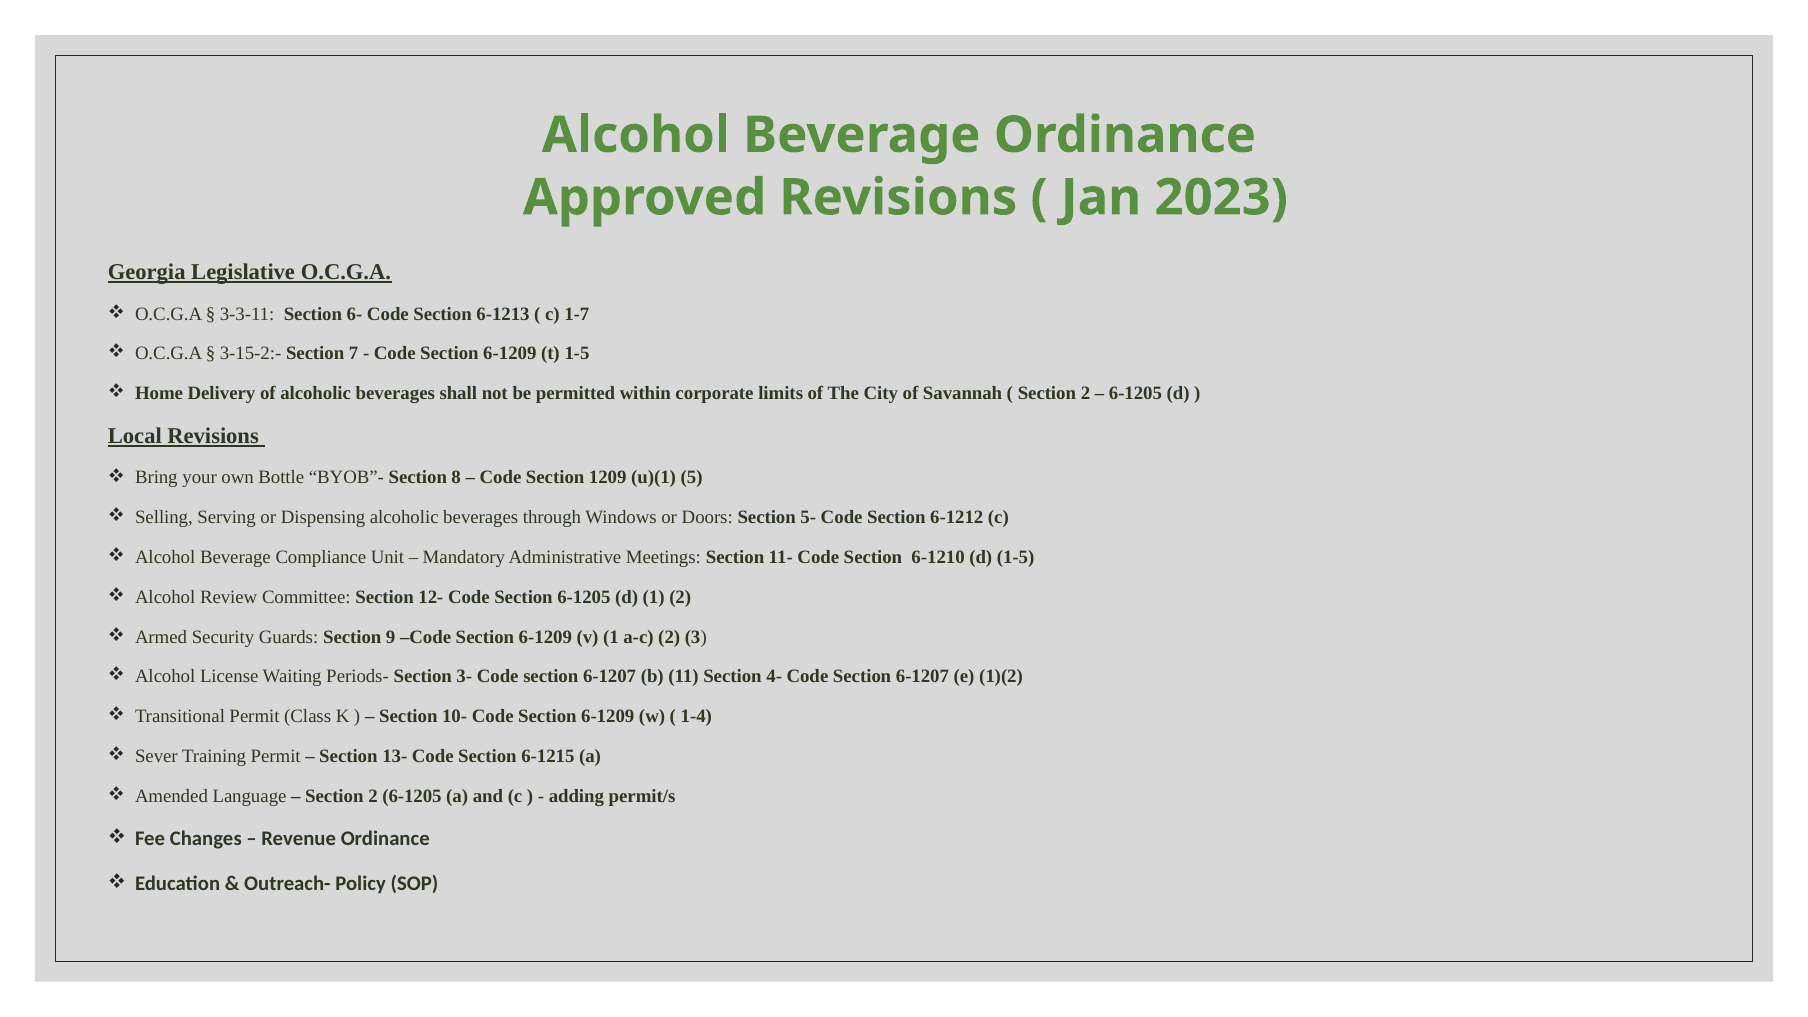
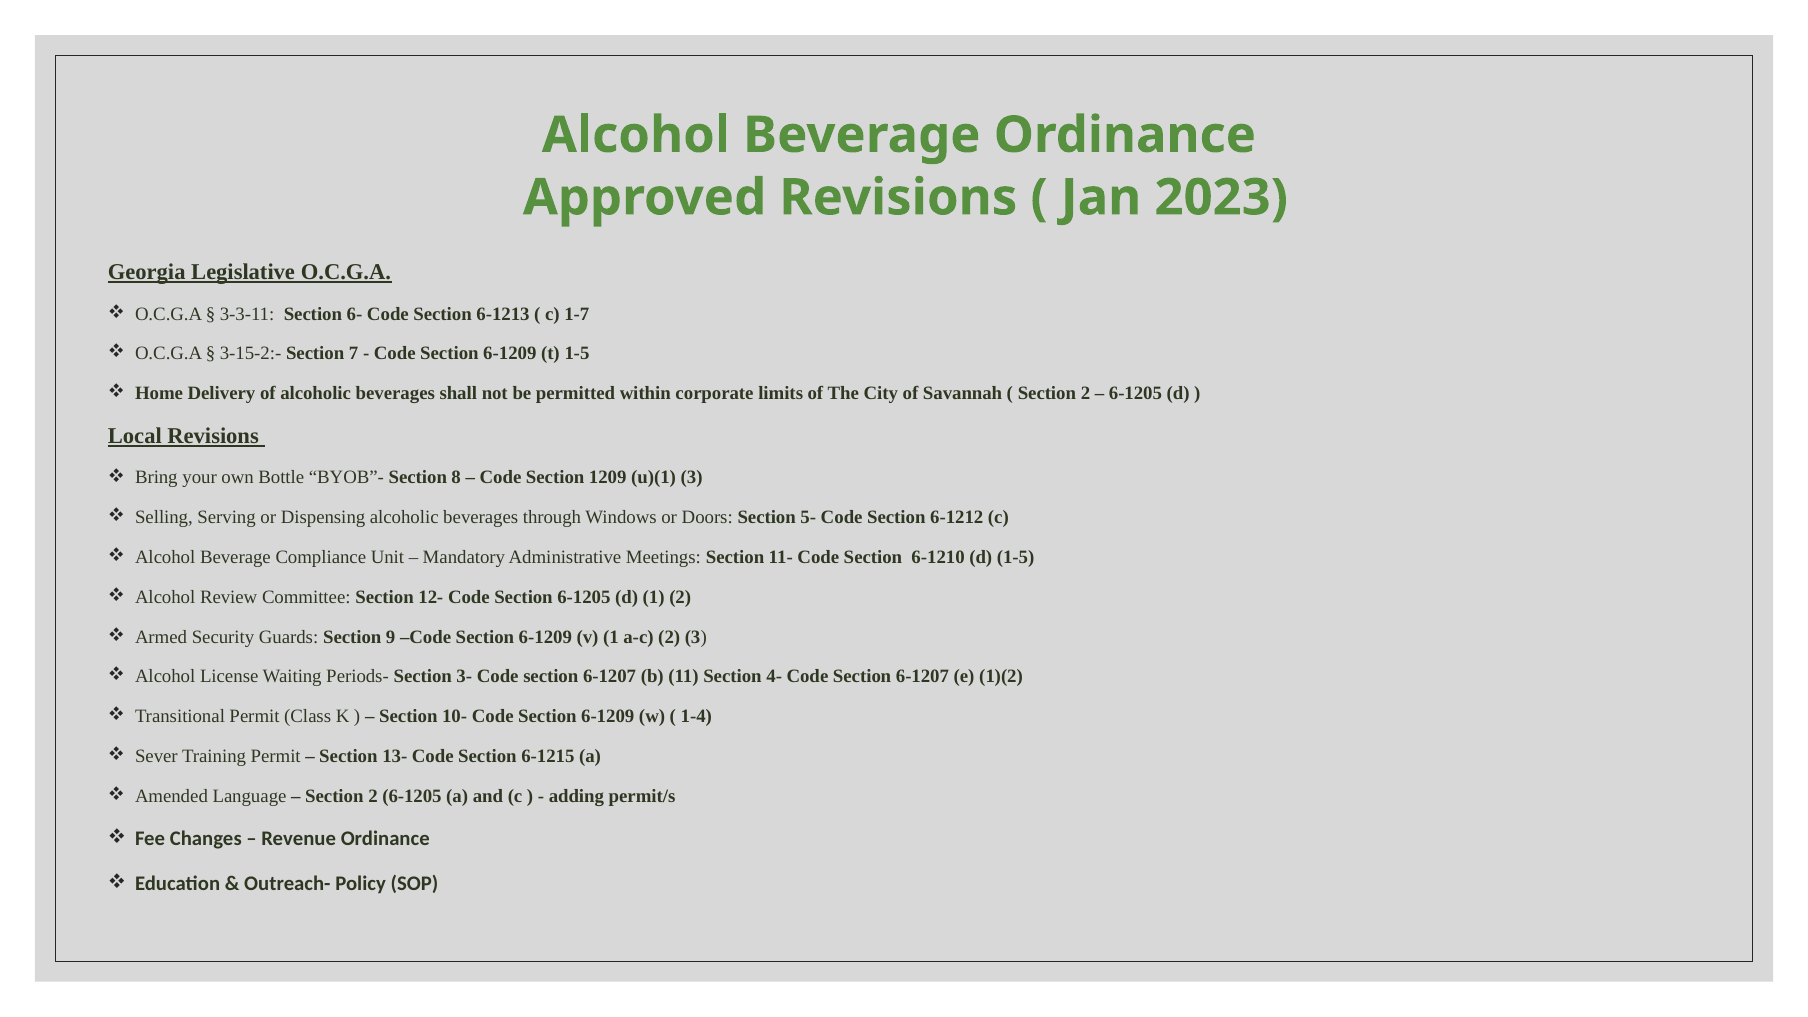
u)(1 5: 5 -> 3
